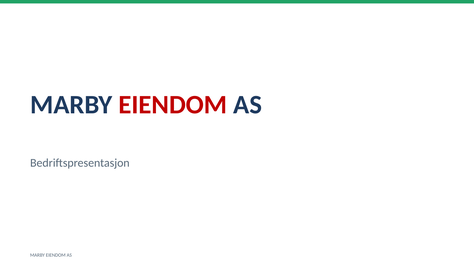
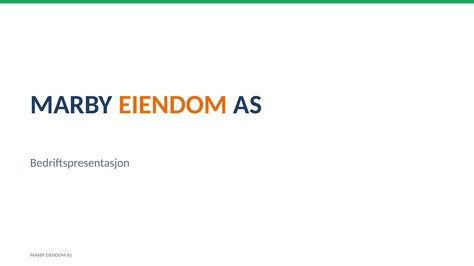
EIENDOM at (173, 105) colour: red -> orange
